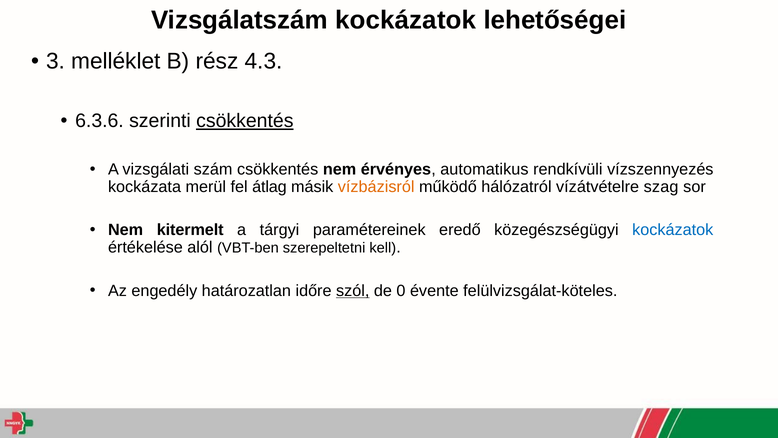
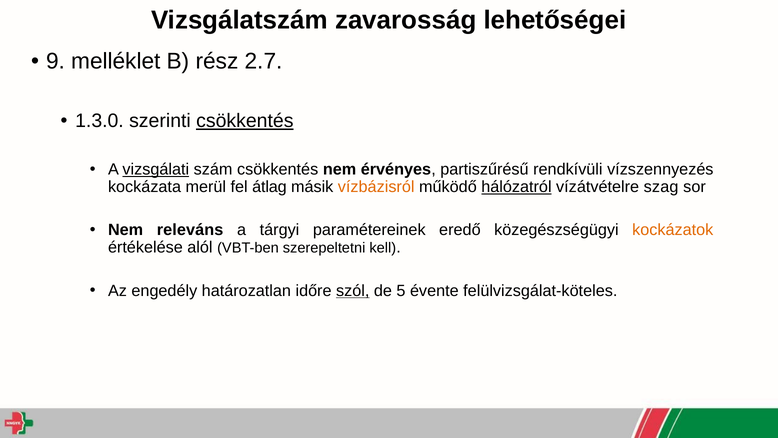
Vizsgálatszám kockázatok: kockázatok -> zavarosság
3: 3 -> 9
4.3: 4.3 -> 2.7
6.3.6: 6.3.6 -> 1.3.0
vizsgálati underline: none -> present
automatikus: automatikus -> partiszűrésű
hálózatról underline: none -> present
kitermelt: kitermelt -> releváns
kockázatok at (673, 230) colour: blue -> orange
0: 0 -> 5
